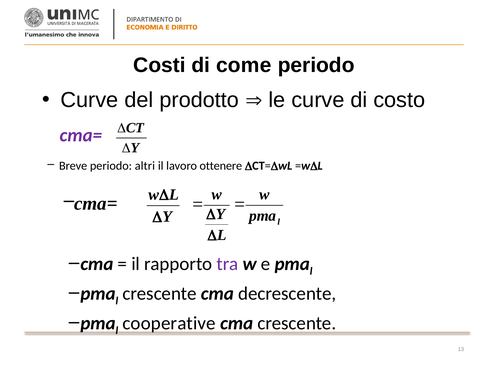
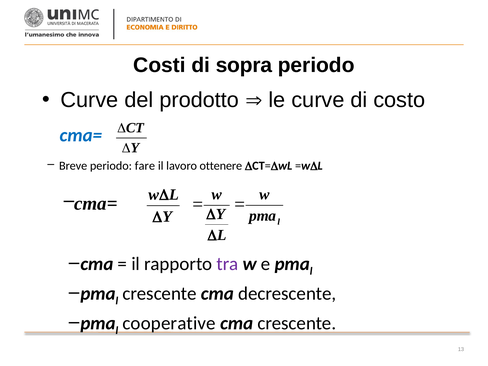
come: come -> sopra
cma= at (81, 135) colour: purple -> blue
altri: altri -> fare
